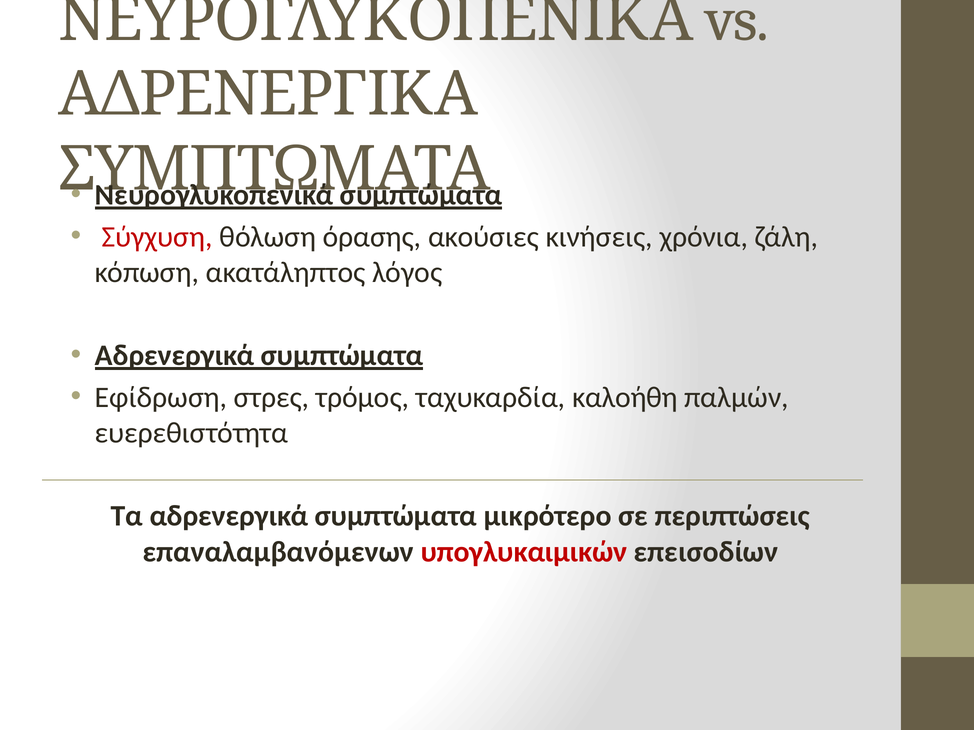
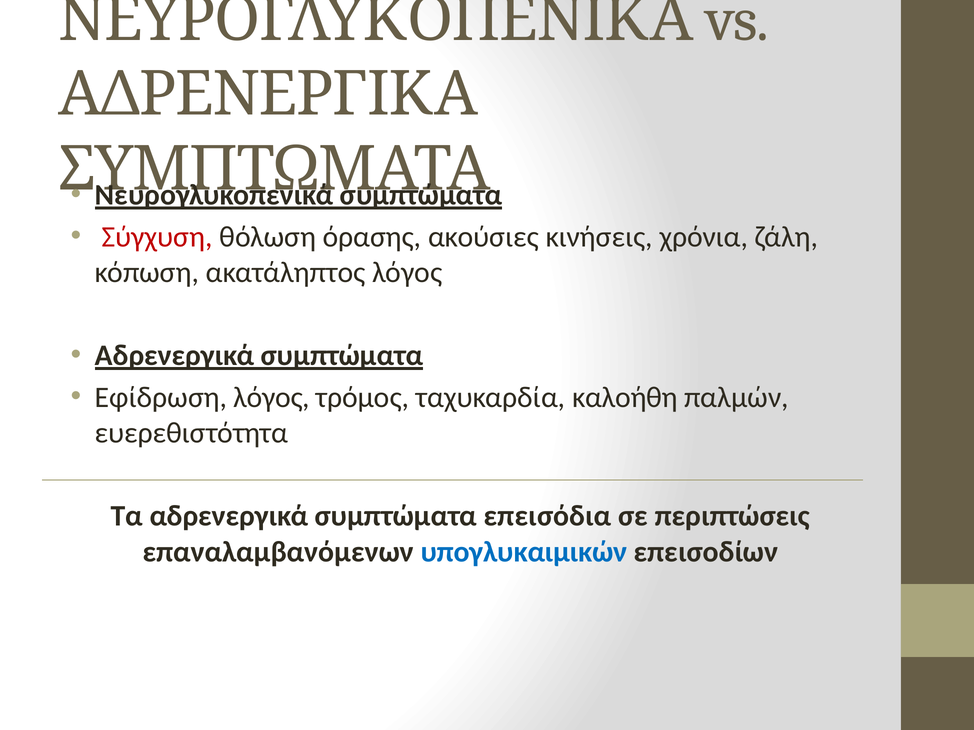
Εφίδρωση στρες: στρες -> λόγος
μικρότερο: μικρότερο -> επεισόδια
υπογλυκαιμικών colour: red -> blue
